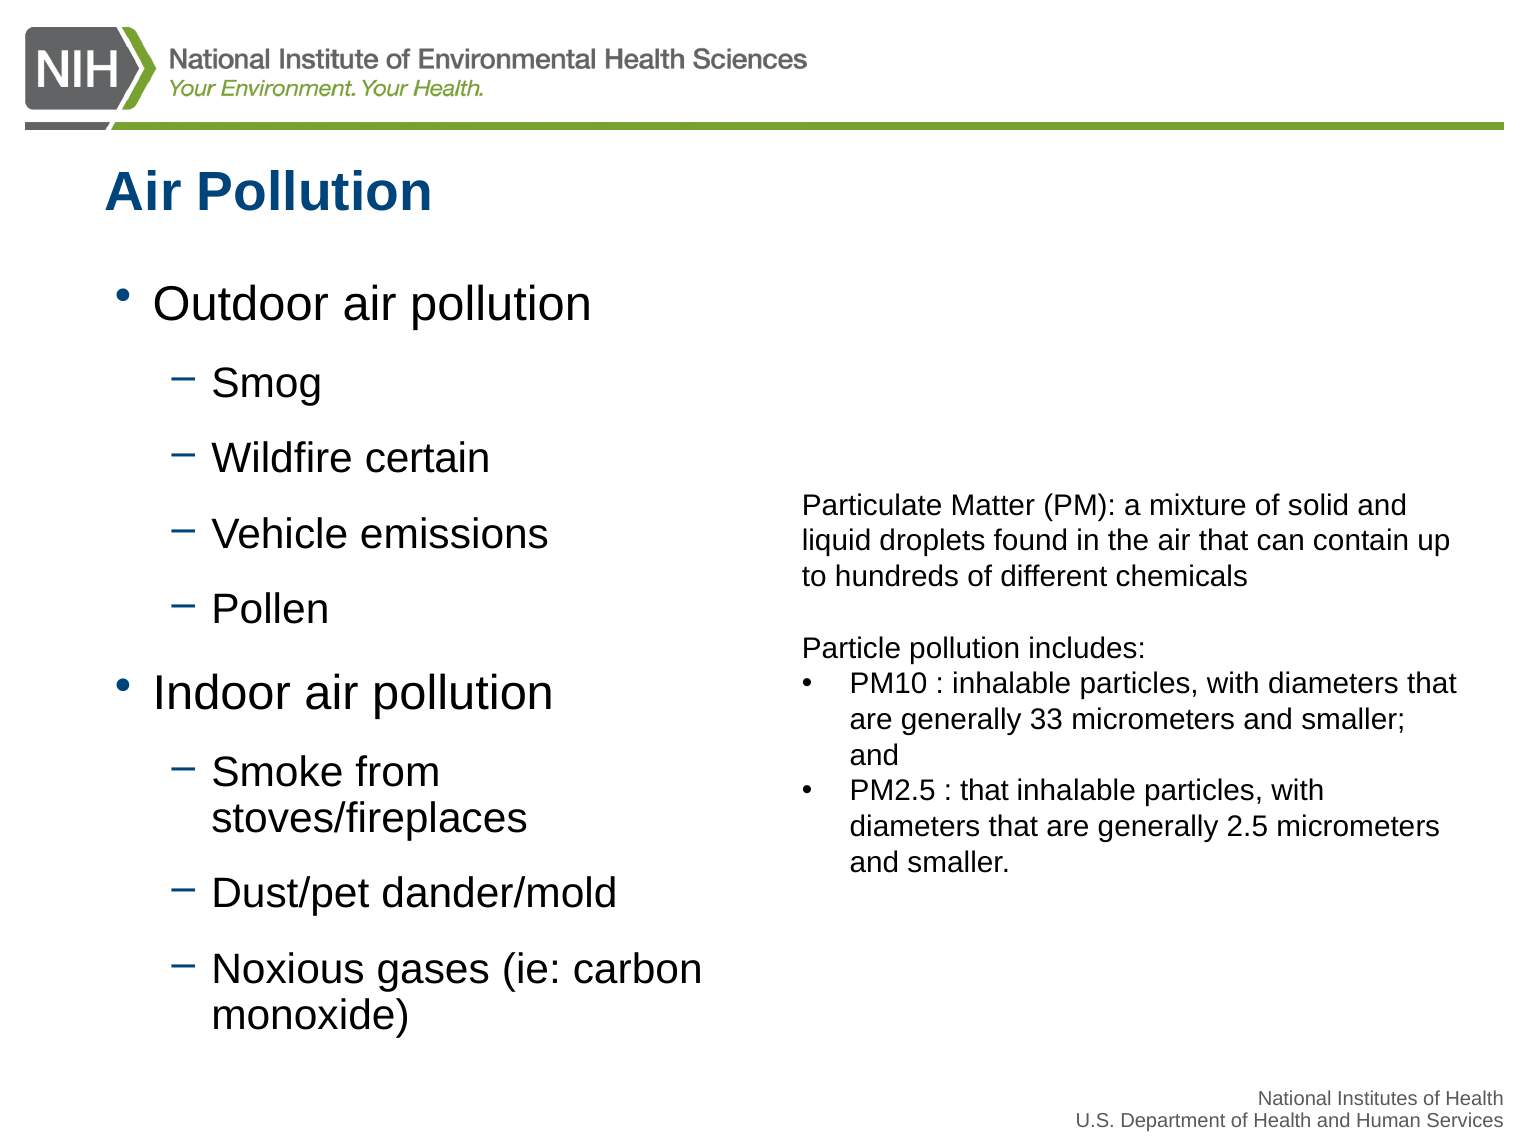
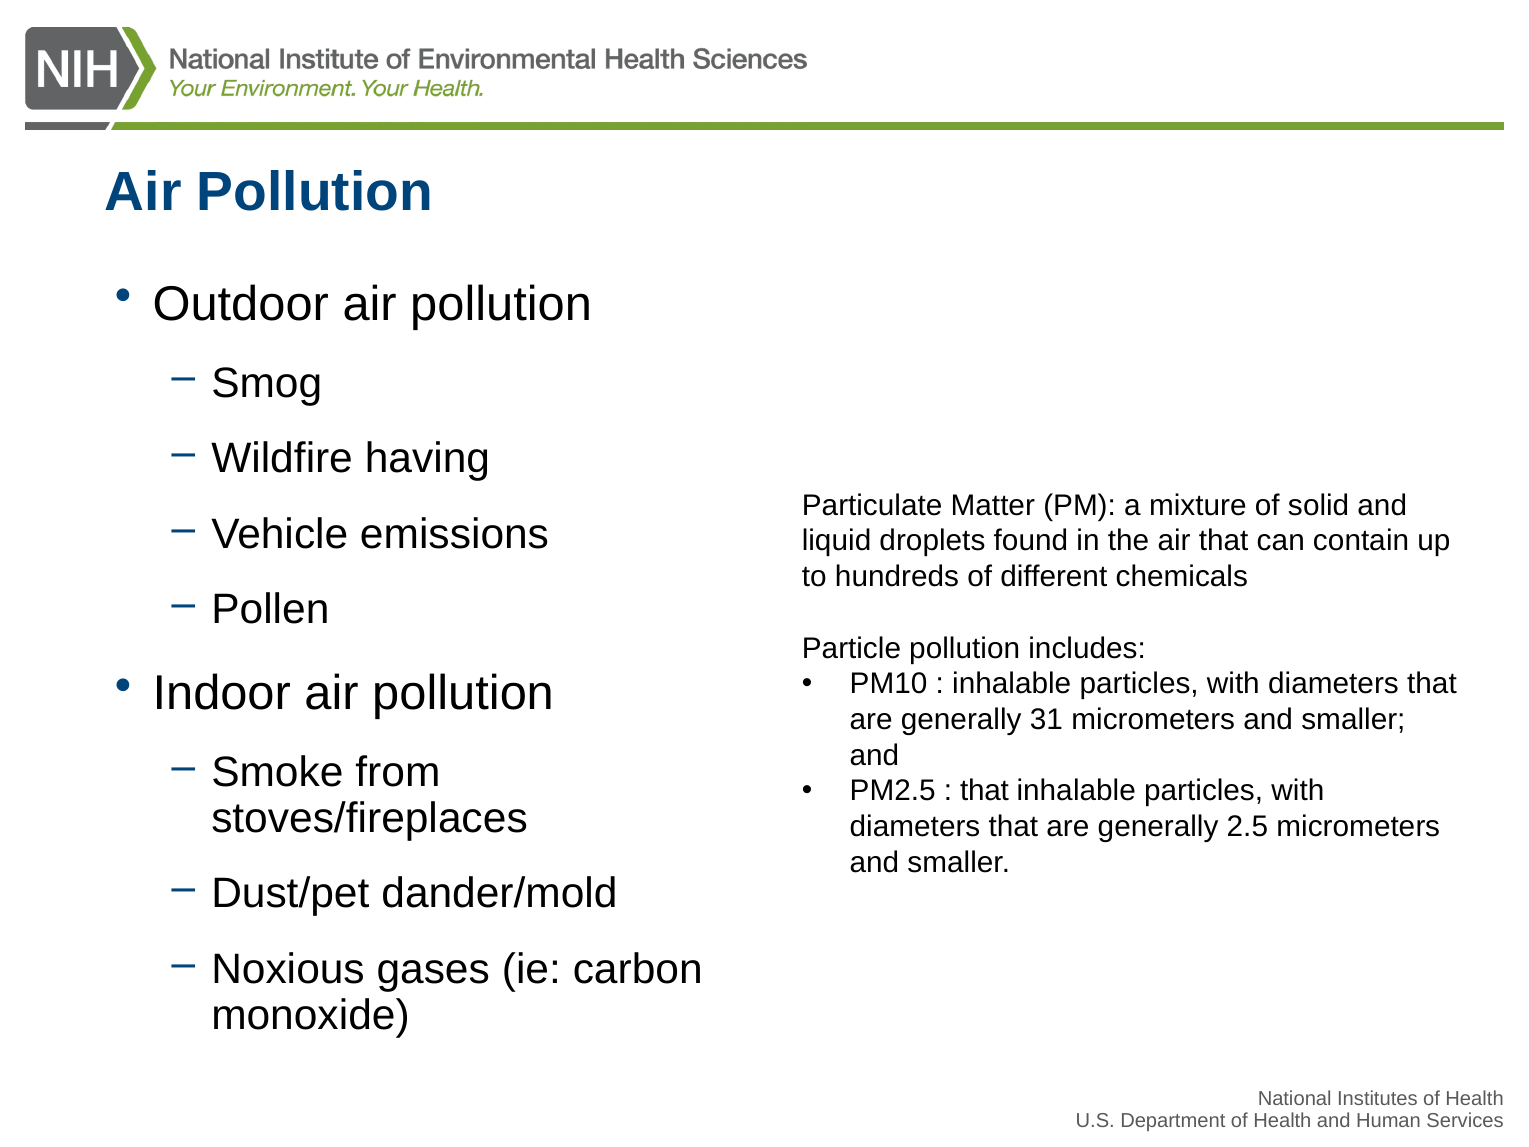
certain: certain -> having
33: 33 -> 31
